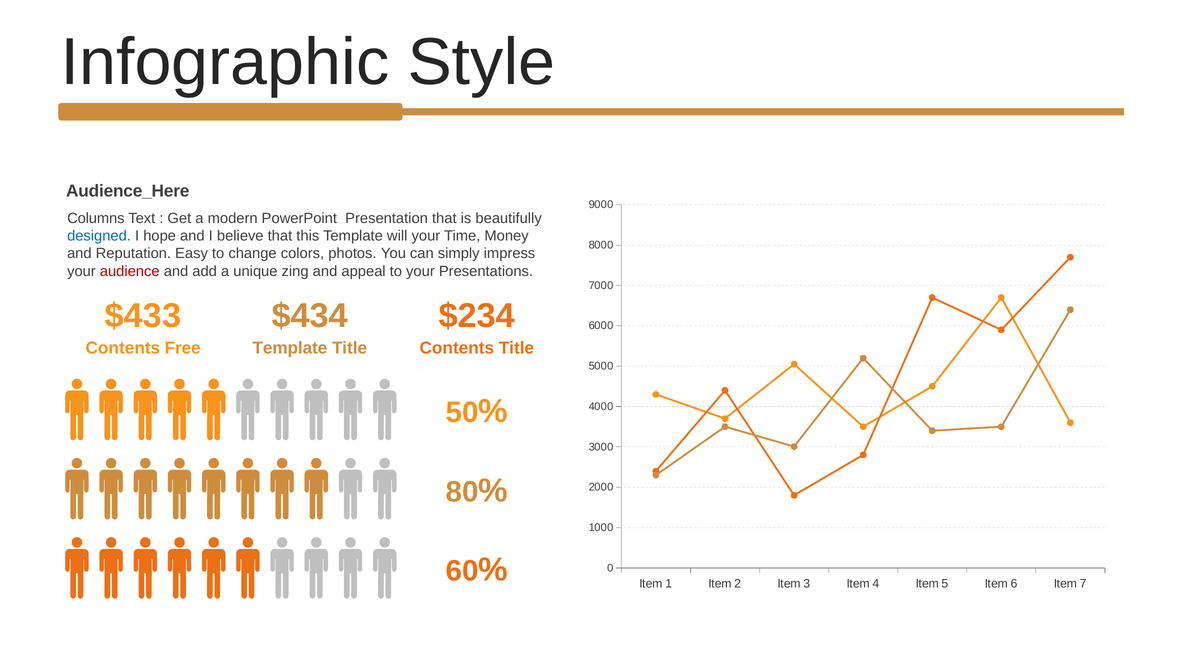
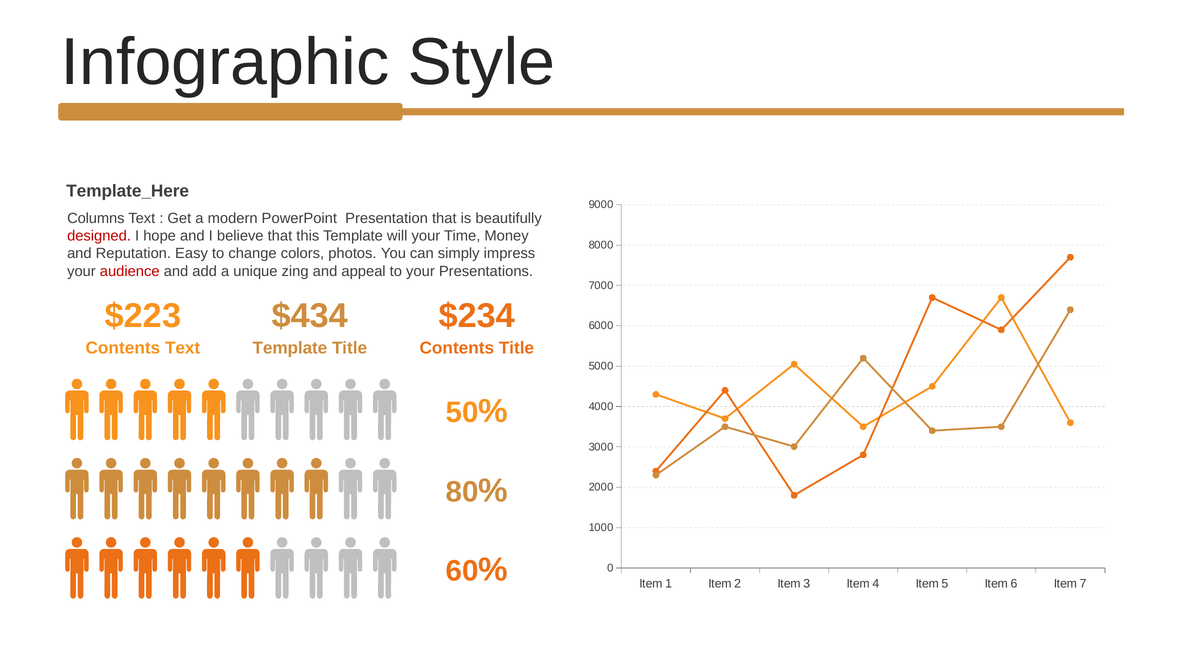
Audience_Here: Audience_Here -> Template_Here
designed colour: blue -> red
$433: $433 -> $223
Contents Free: Free -> Text
